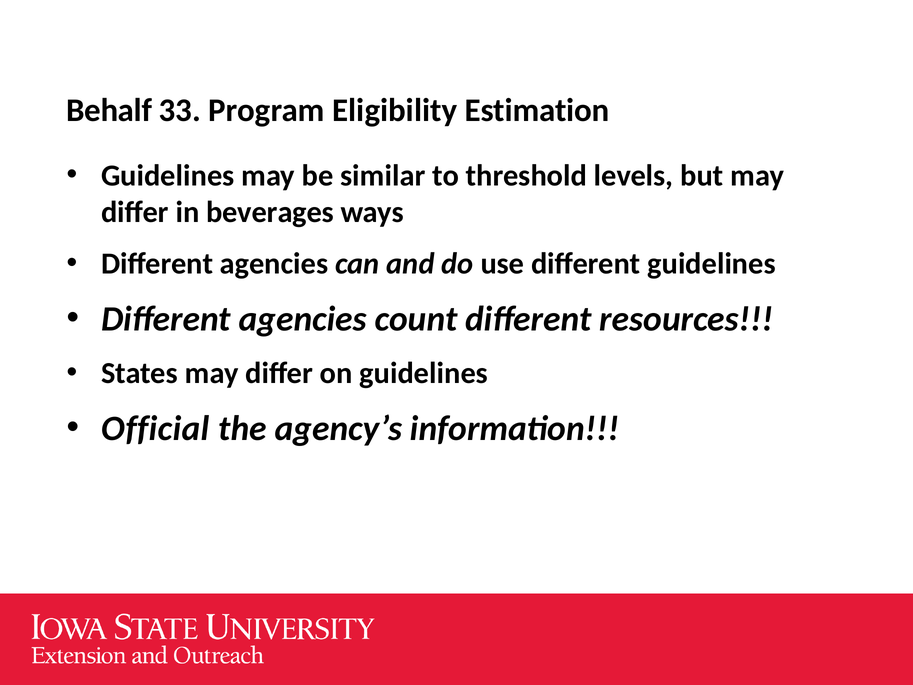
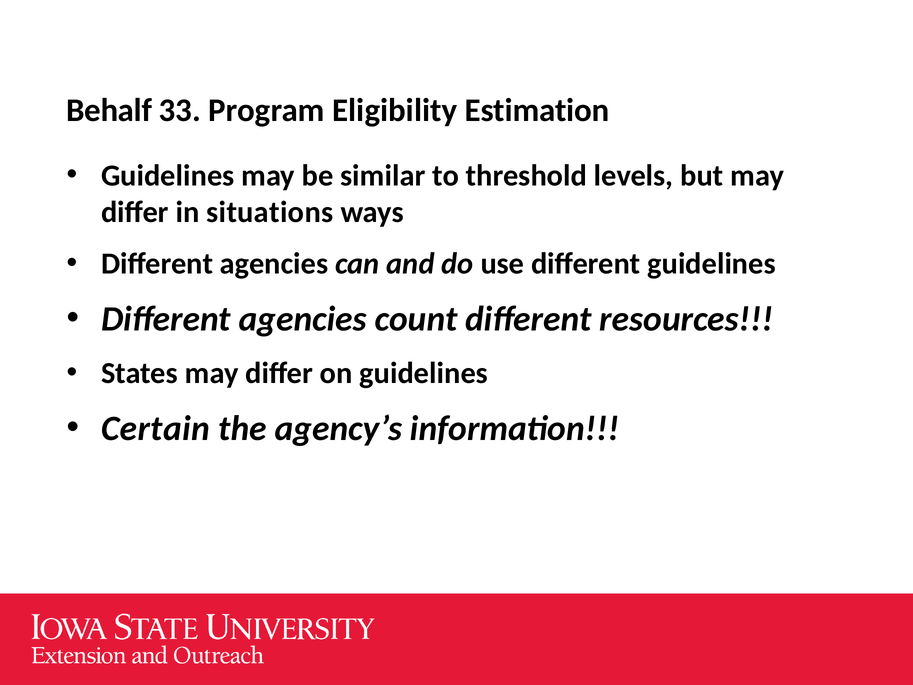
beverages: beverages -> situations
Official: Official -> Certain
